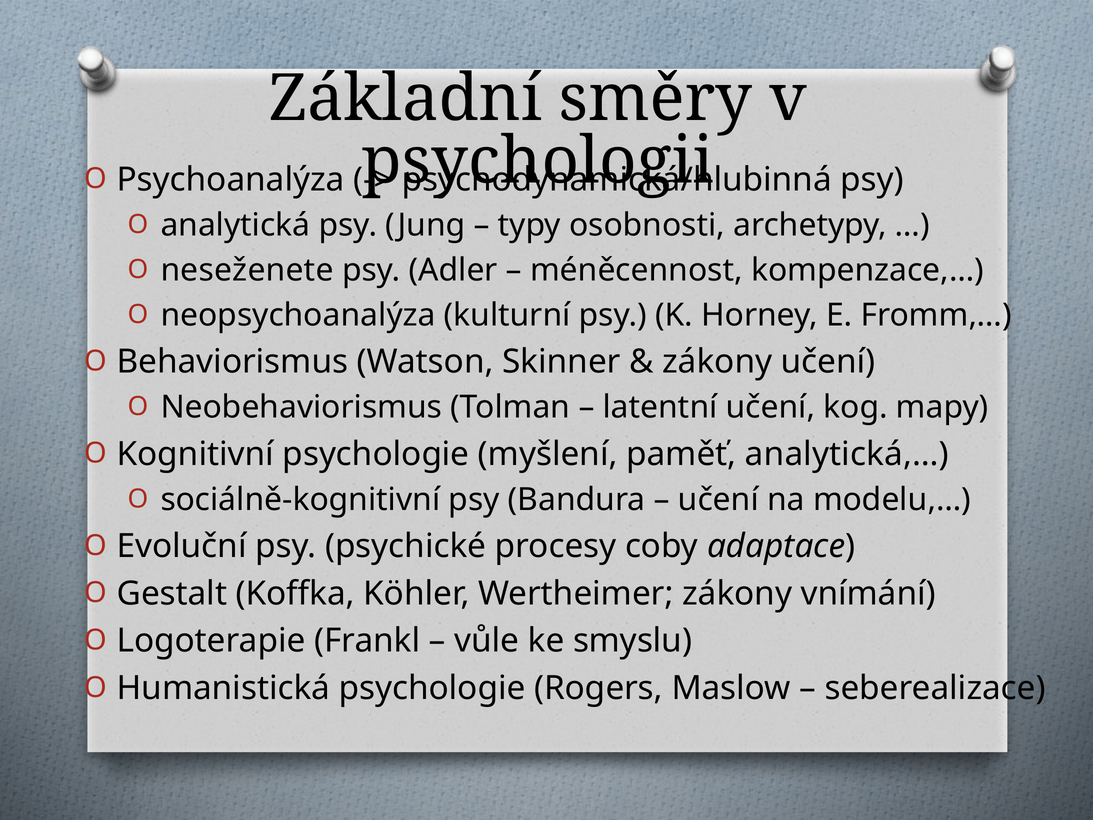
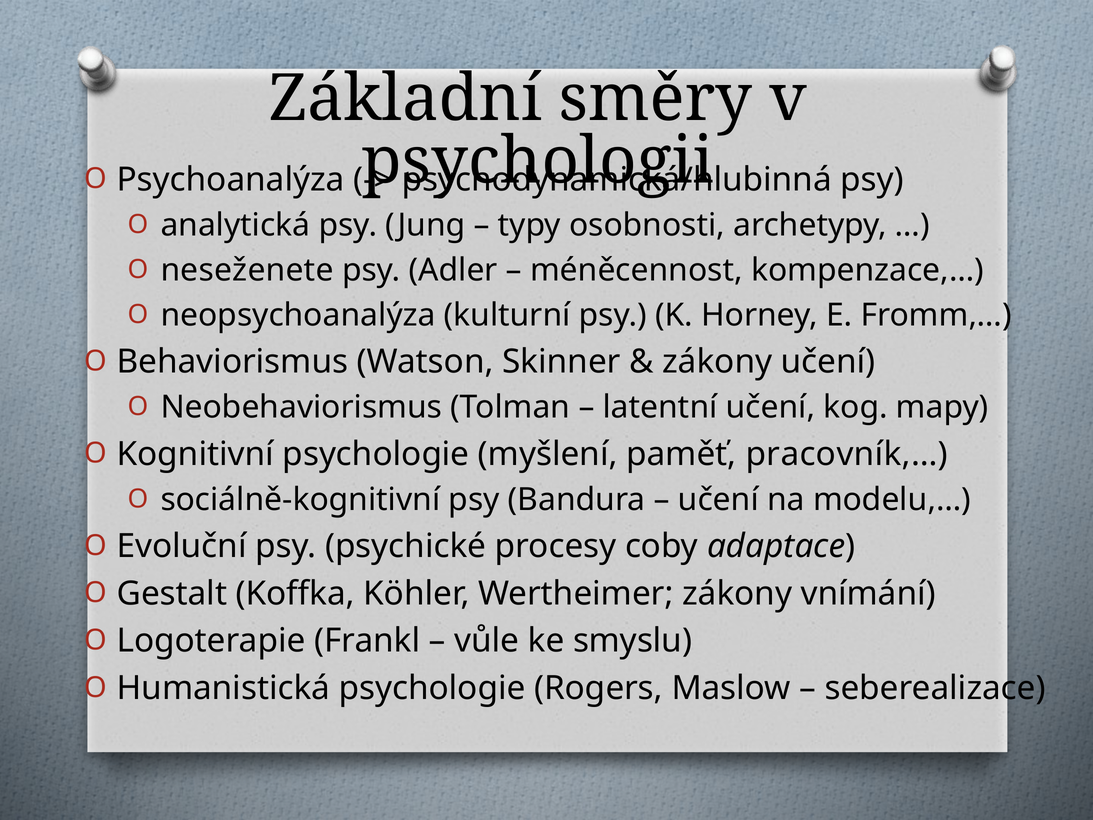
analytická,…: analytická,… -> pracovník,…
